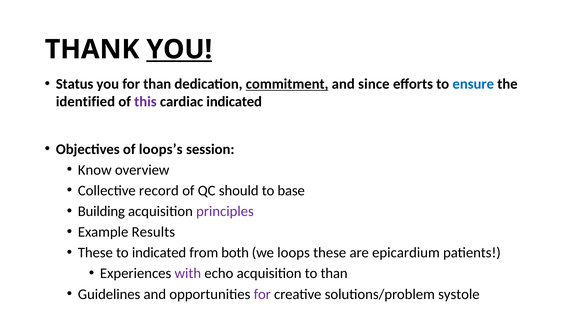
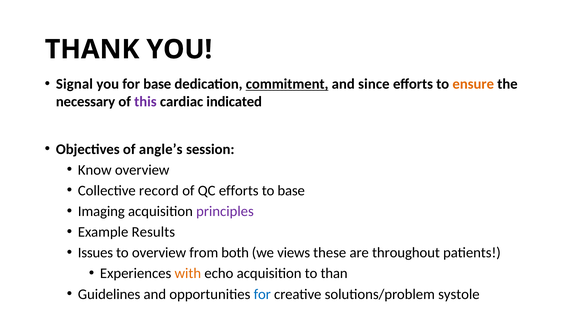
YOU at (179, 49) underline: present -> none
Status: Status -> Signal
for than: than -> base
ensure colour: blue -> orange
identified: identified -> necessary
loops’s: loops’s -> angle’s
QC should: should -> efforts
Building: Building -> Imaging
These at (95, 253): These -> Issues
to indicated: indicated -> overview
loops: loops -> views
epicardium: epicardium -> throughout
with colour: purple -> orange
for at (262, 294) colour: purple -> blue
